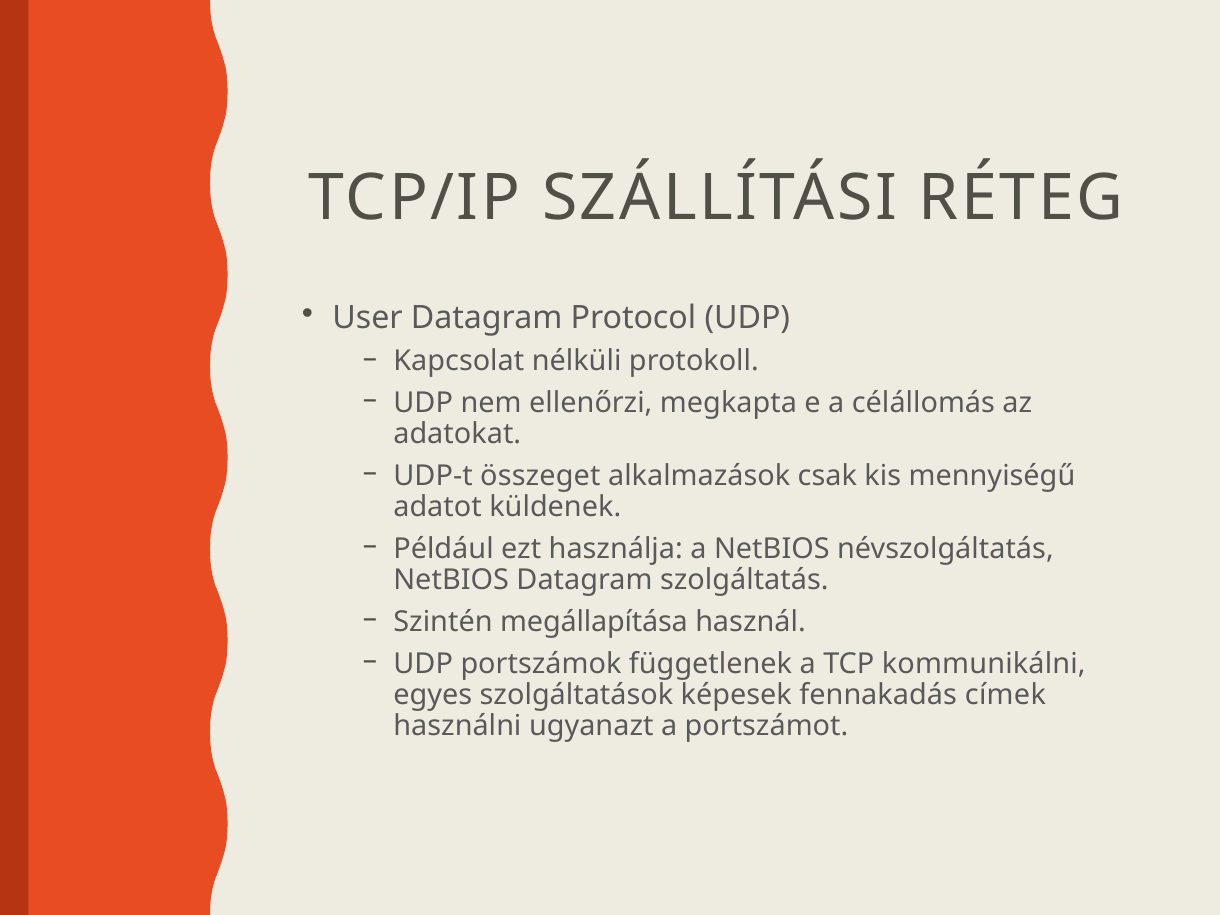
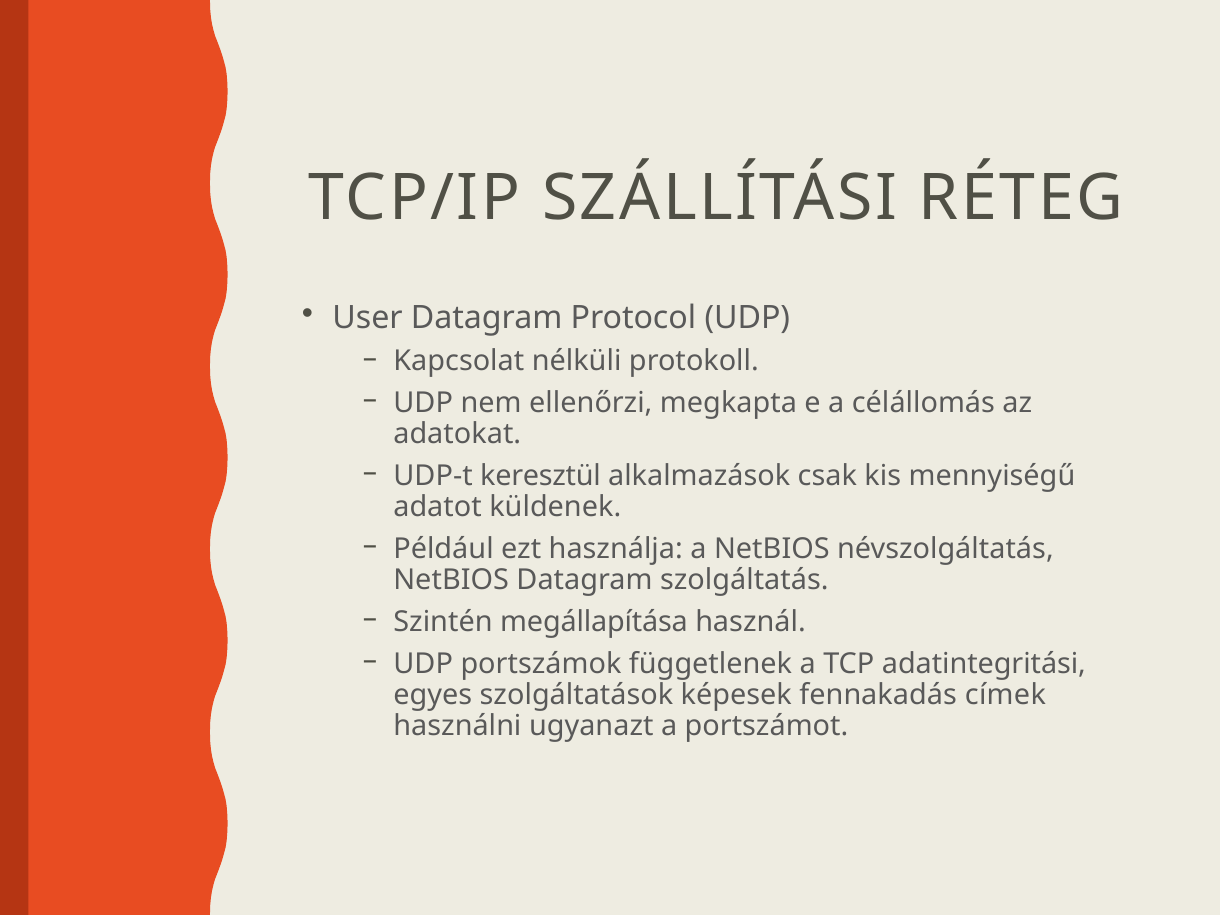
összeget: összeget -> keresztül
kommunikálni: kommunikálni -> adatintegritási
